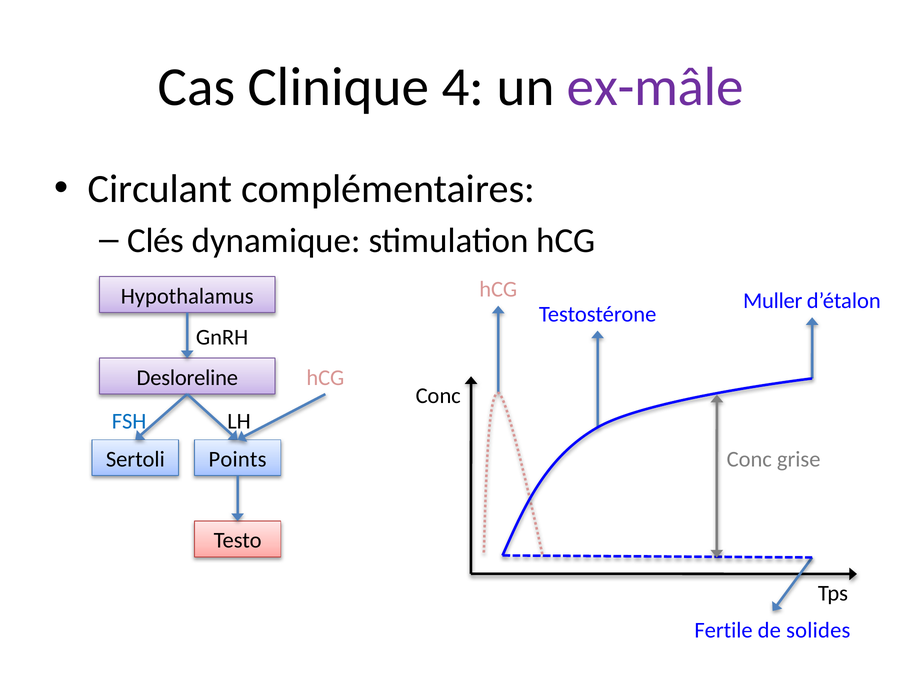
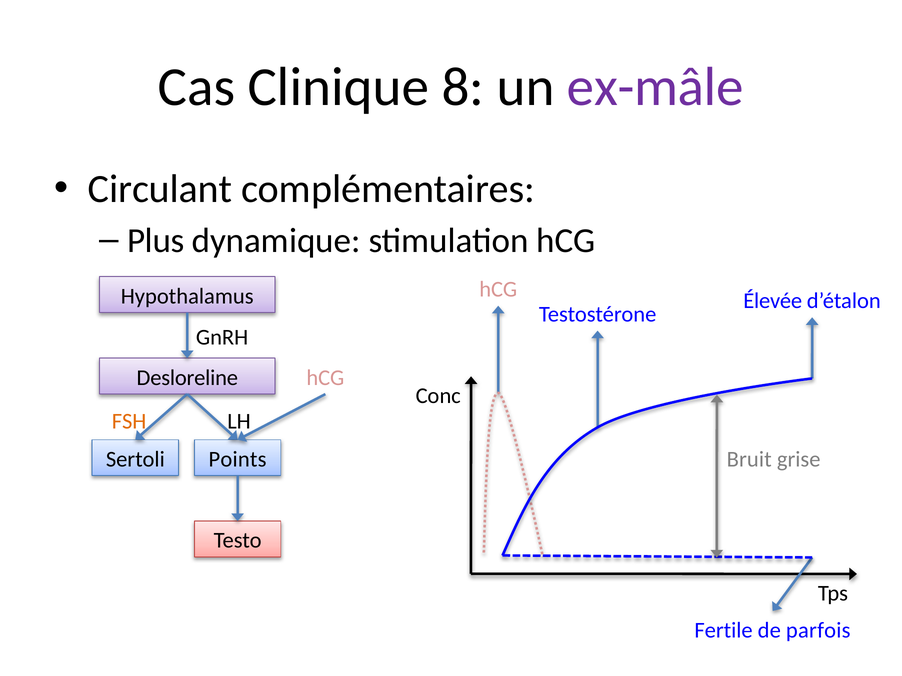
4: 4 -> 8
Clés: Clés -> Plus
Muller: Muller -> Élevée
FSH colour: blue -> orange
Conc at (749, 460): Conc -> Bruit
solides: solides -> parfois
